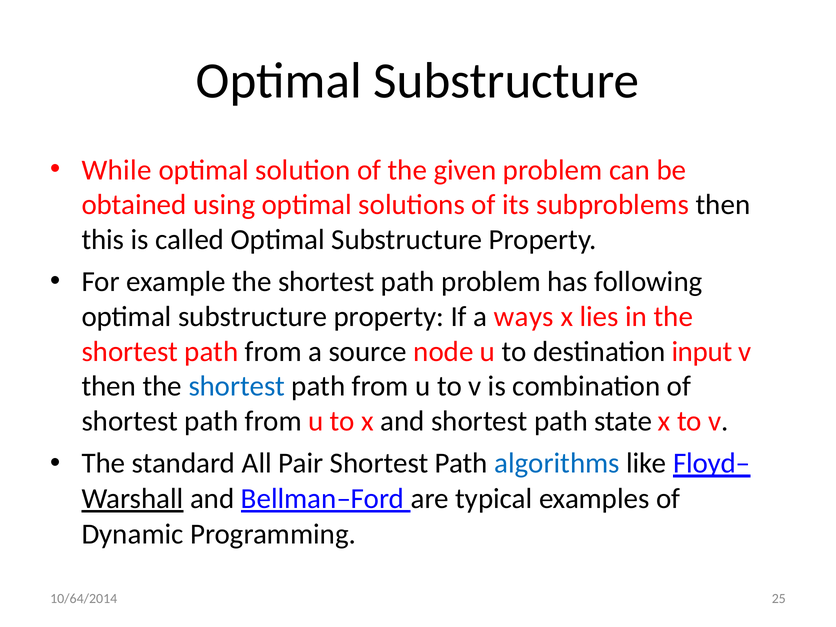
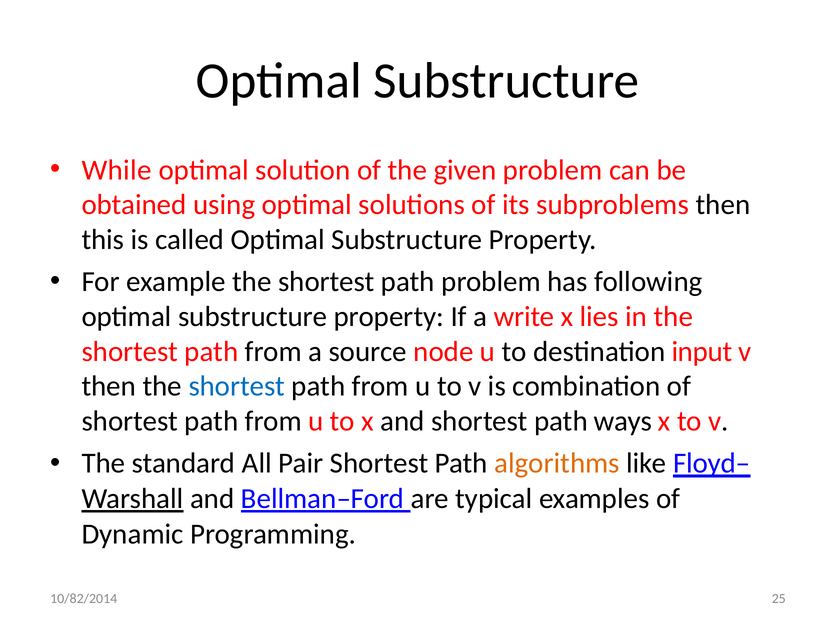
ways: ways -> write
state: state -> ways
algorithms colour: blue -> orange
10/64/2014: 10/64/2014 -> 10/82/2014
